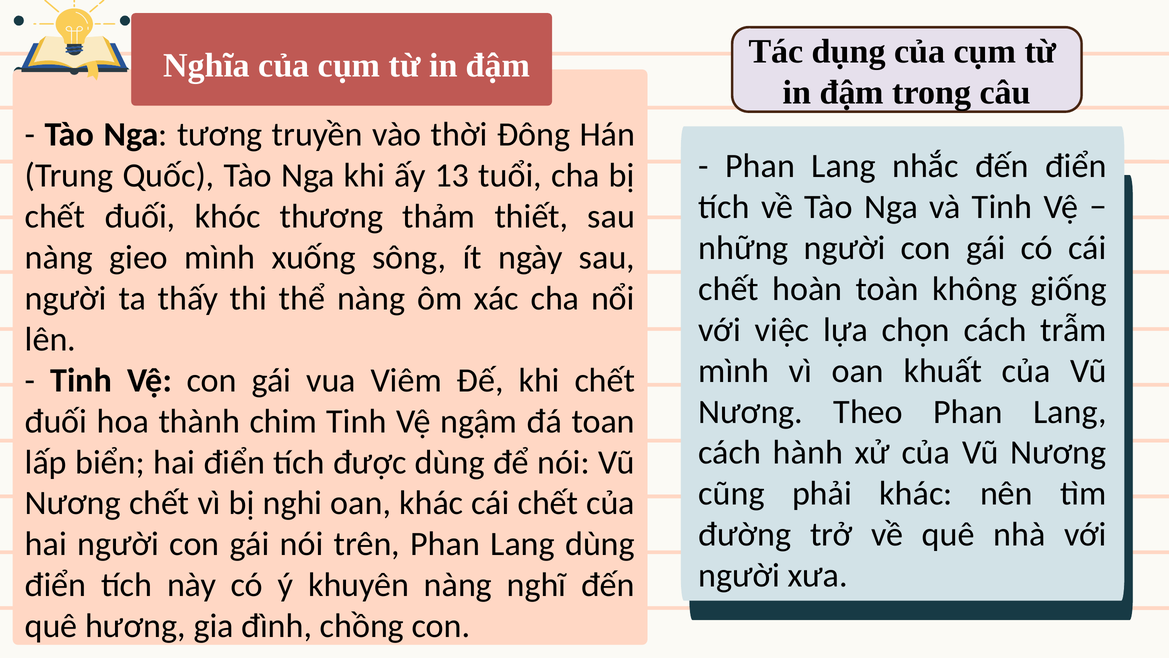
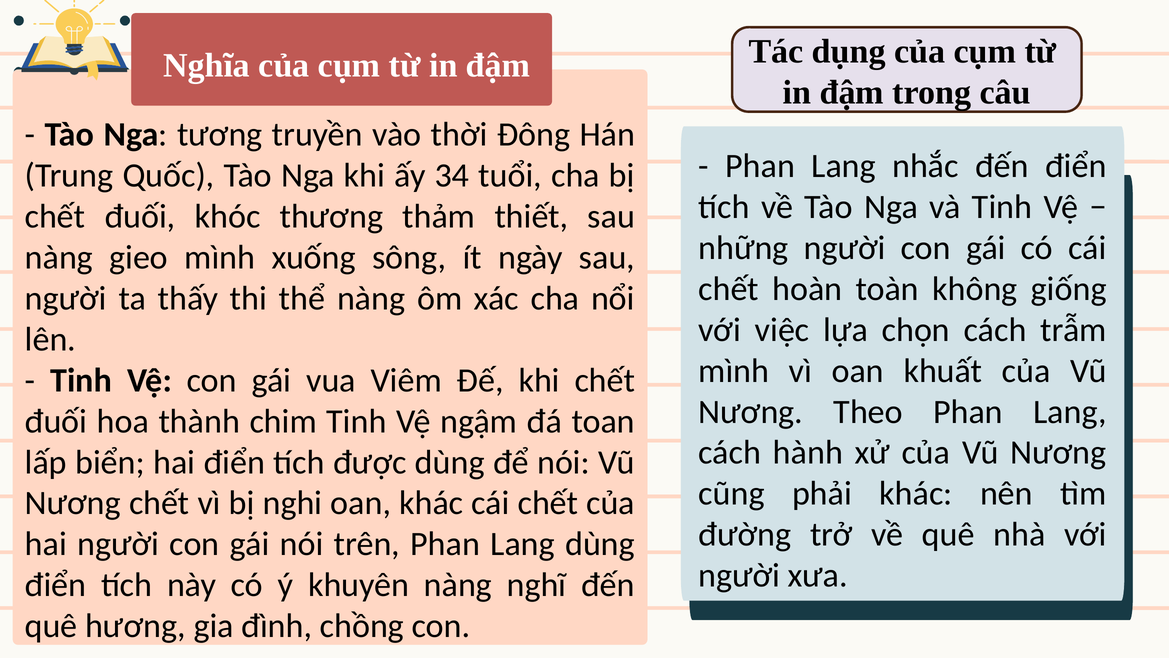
13: 13 -> 34
